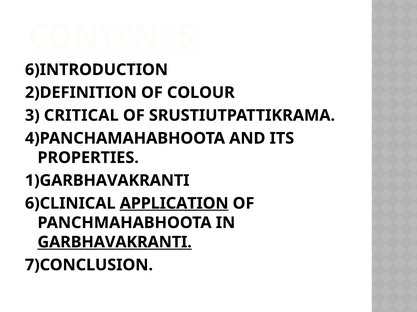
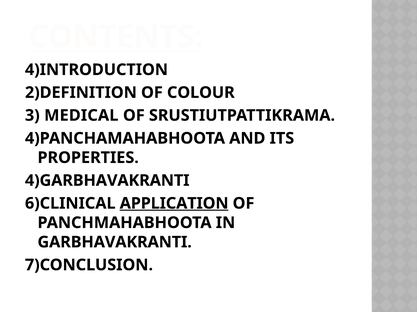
6)INTRODUCTION: 6)INTRODUCTION -> 4)INTRODUCTION
CRITICAL: CRITICAL -> MEDICAL
1)GARBHAVAKRANTI: 1)GARBHAVAKRANTI -> 4)GARBHAVAKRANTI
GARBHAVAKRANTI underline: present -> none
